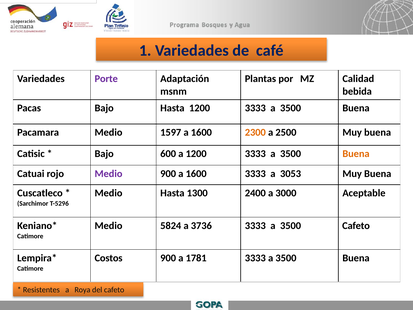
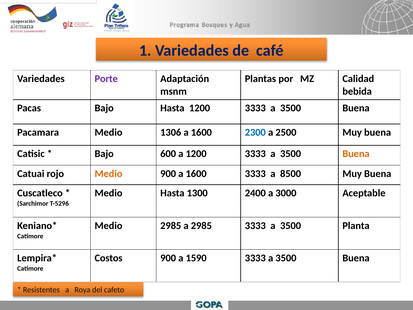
1597: 1597 -> 1306
2300 colour: orange -> blue
Medio at (109, 174) colour: purple -> orange
3053: 3053 -> 8500
Medio 5824: 5824 -> 2985
a 3736: 3736 -> 2985
3500 Cafeto: Cafeto -> Planta
1781: 1781 -> 1590
